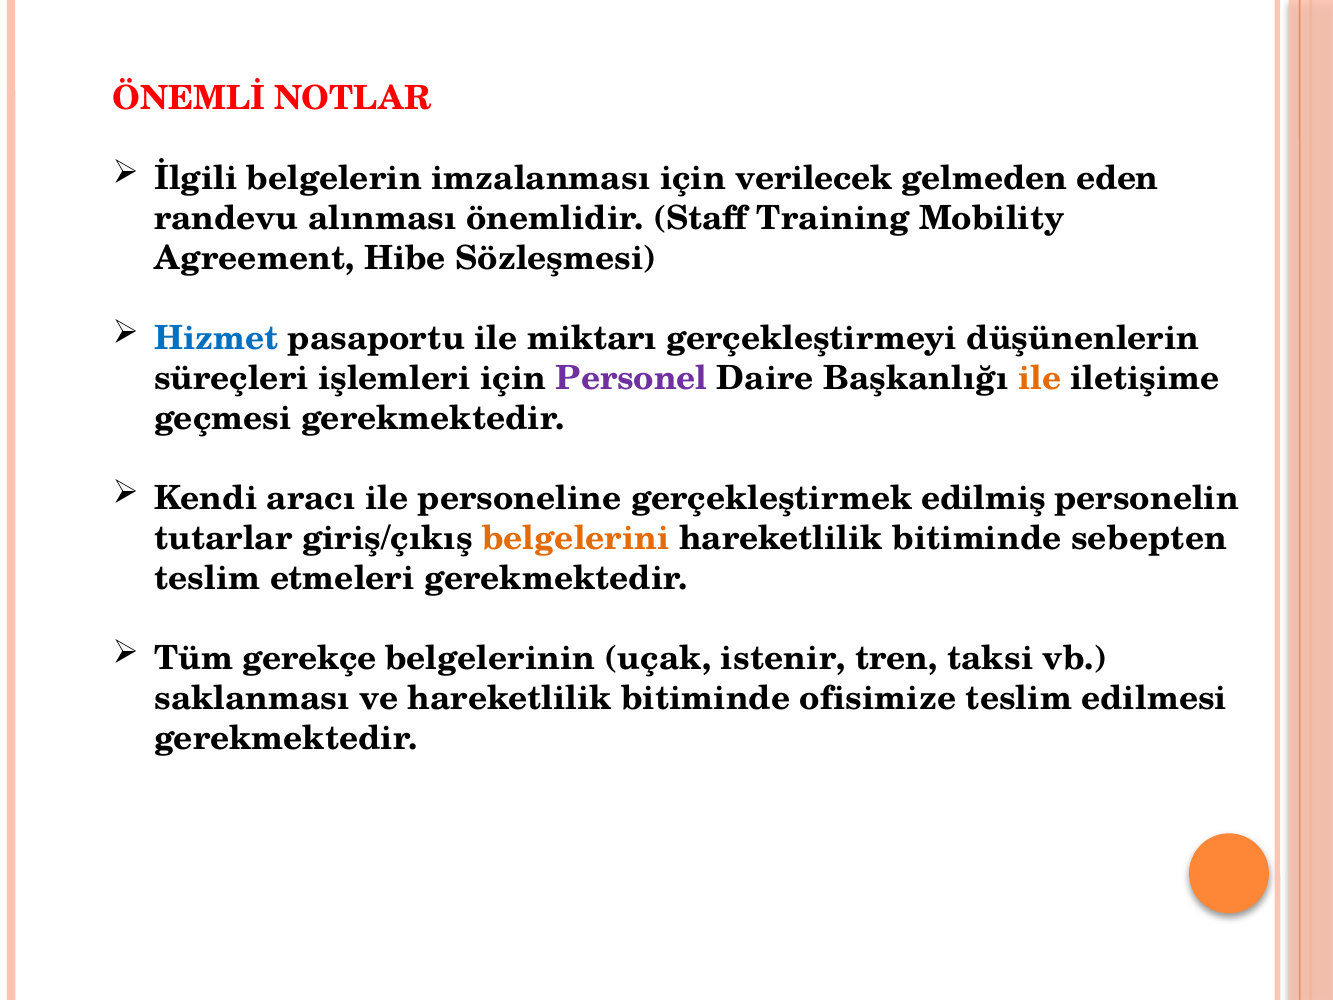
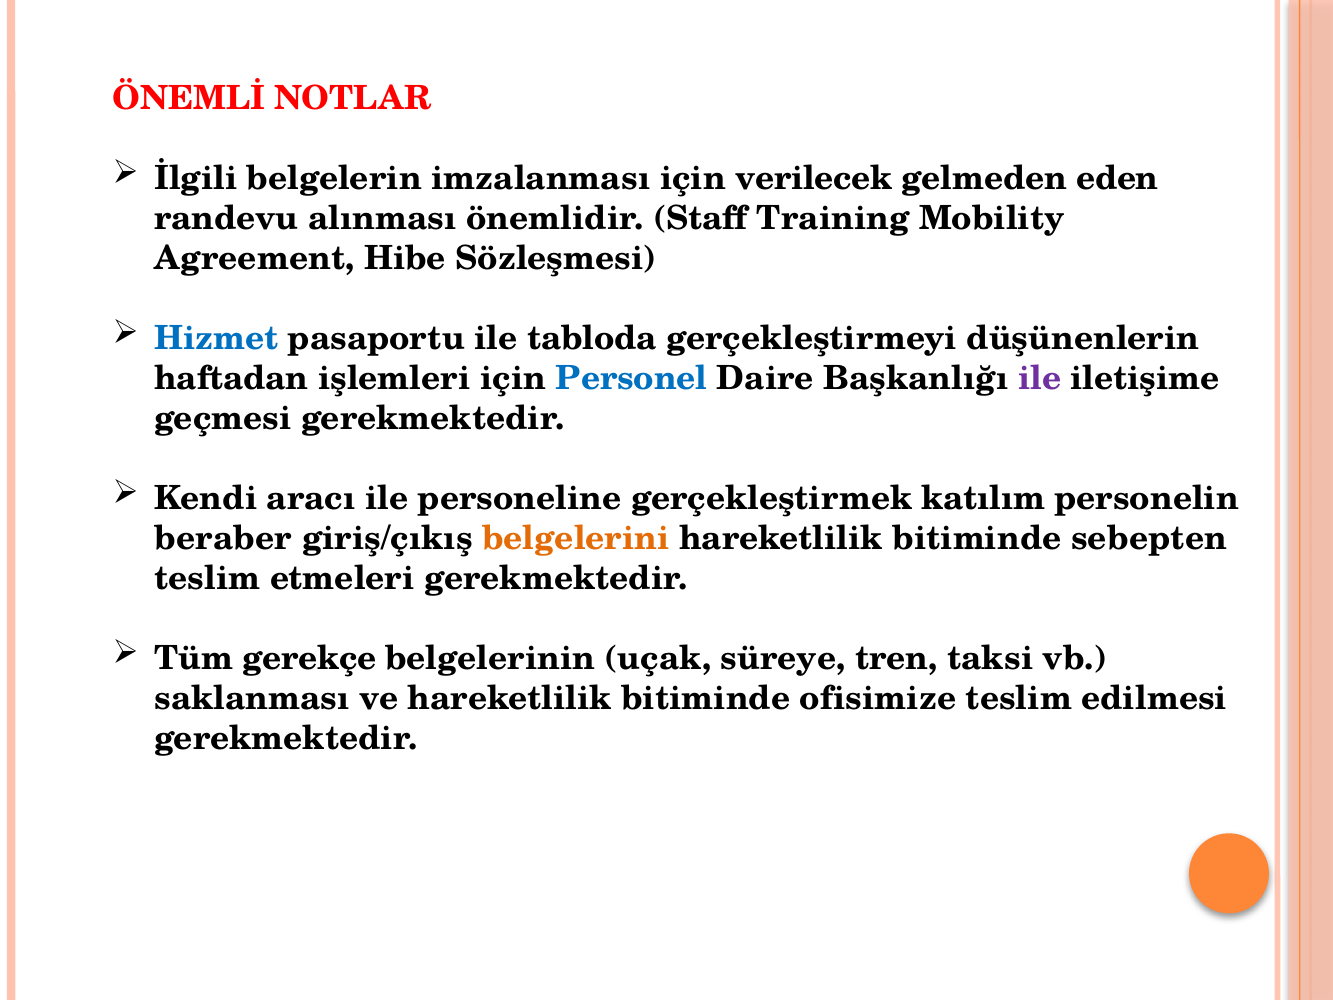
miktarı: miktarı -> tabloda
süreçleri: süreçleri -> haftadan
Personel colour: purple -> blue
ile at (1040, 378) colour: orange -> purple
edilmiş: edilmiş -> katılım
tutarlar: tutarlar -> beraber
istenir: istenir -> süreye
